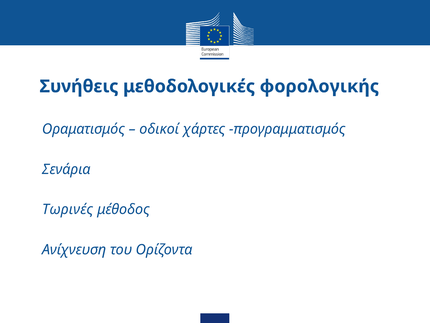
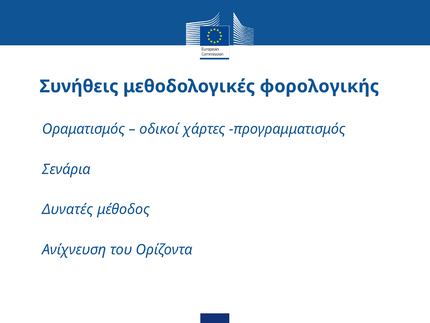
Τωρινές: Τωρινές -> Δυνατές
